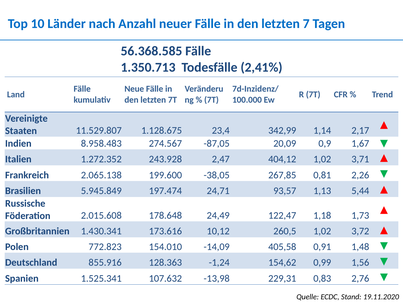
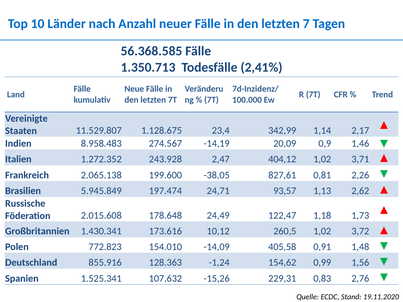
-87,05: -87,05 -> -14,19
1,67: 1,67 -> 1,46
267,85: 267,85 -> 827,61
5,44: 5,44 -> 2,62
-13,98: -13,98 -> -15,26
